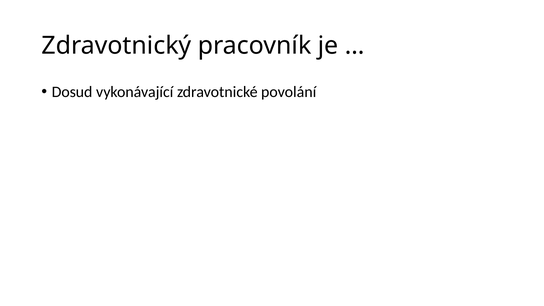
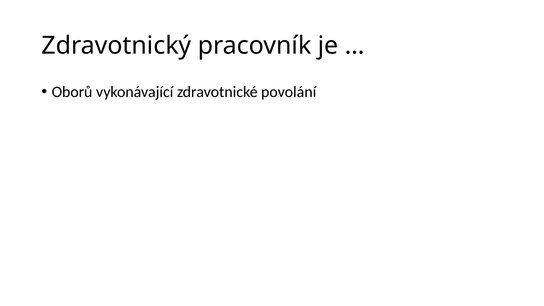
Dosud: Dosud -> Oborů
